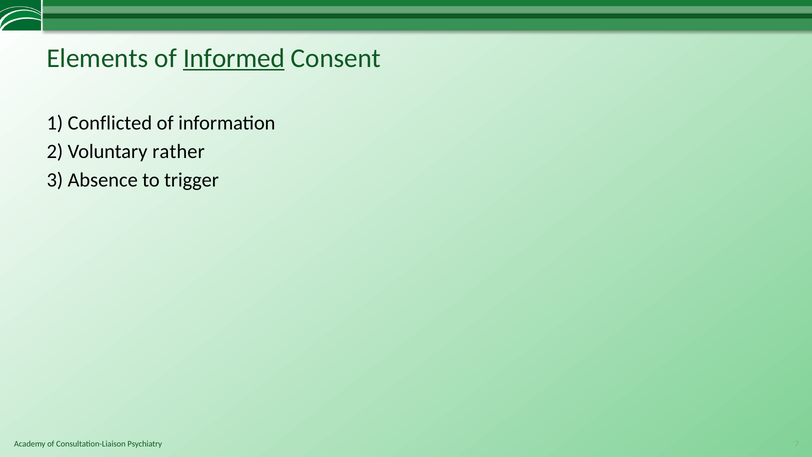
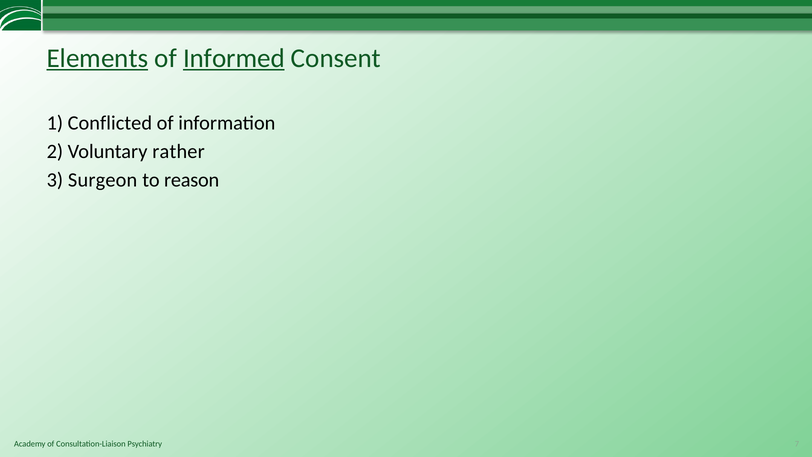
Elements underline: none -> present
Absence: Absence -> Surgeon
trigger: trigger -> reason
